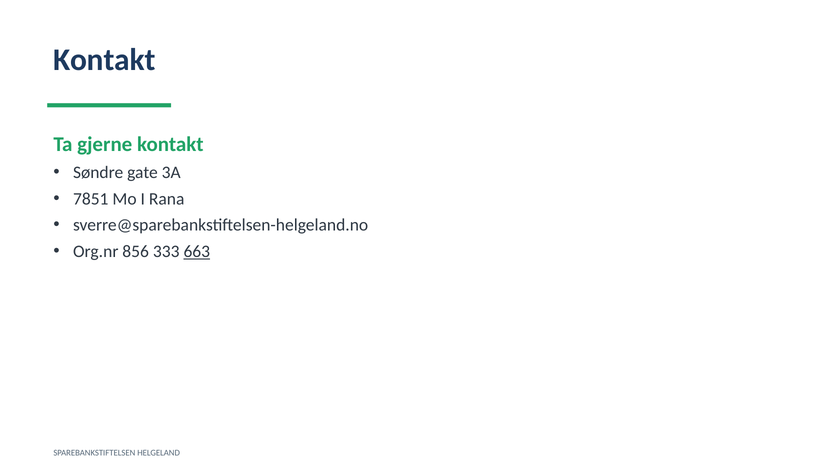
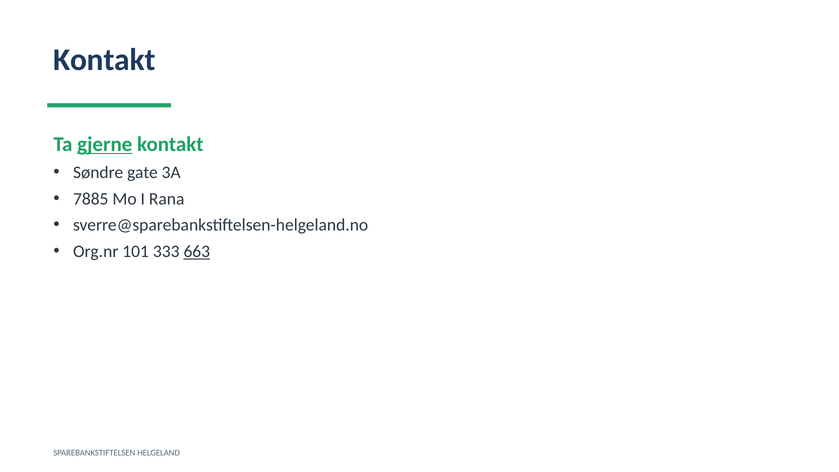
gjerne underline: none -> present
7851: 7851 -> 7885
856: 856 -> 101
